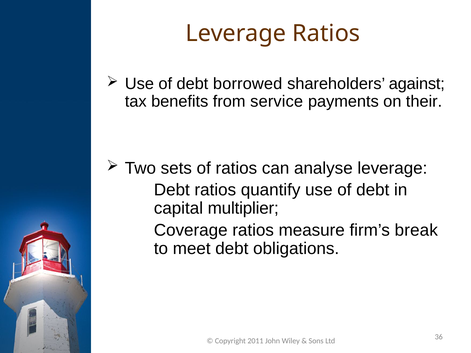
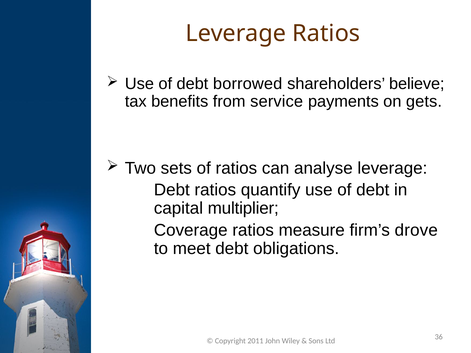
against: against -> believe
their: their -> gets
break: break -> drove
